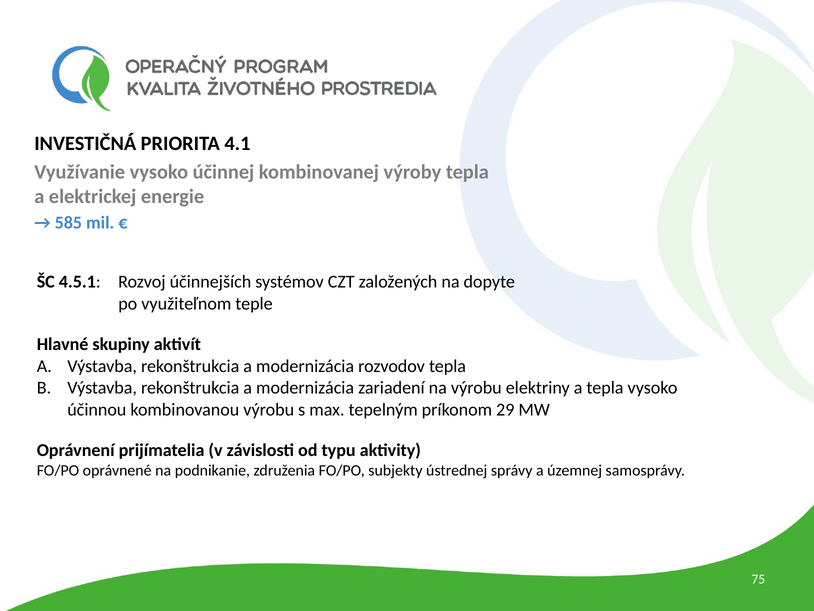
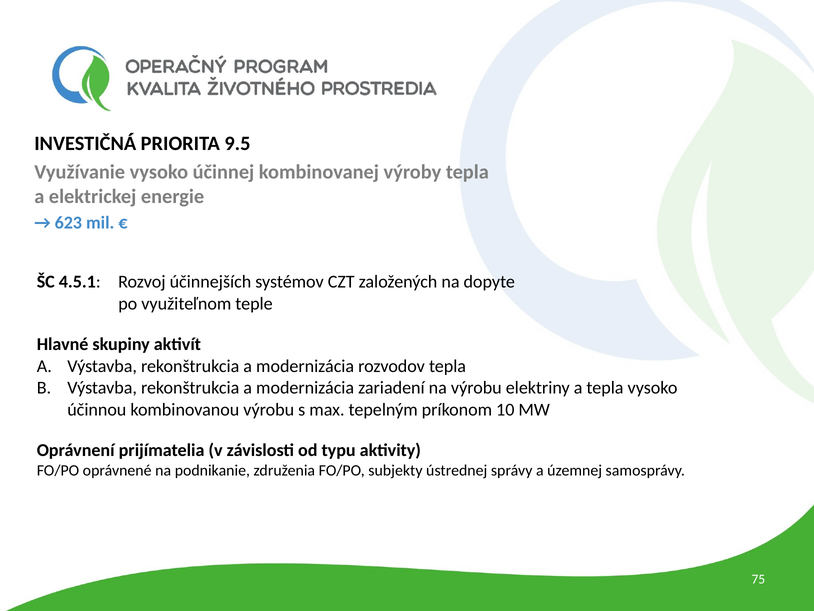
4.1: 4.1 -> 9.5
585: 585 -> 623
29: 29 -> 10
